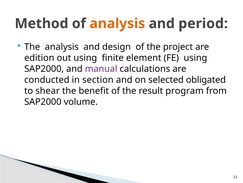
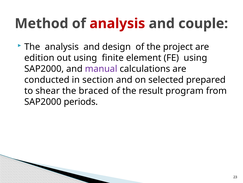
analysis at (117, 23) colour: orange -> red
period: period -> couple
obligated: obligated -> prepared
benefit: benefit -> braced
volume: volume -> periods
